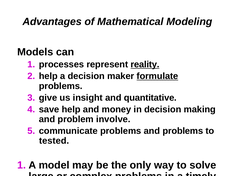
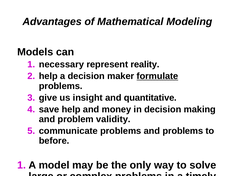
processes: processes -> necessary
reality underline: present -> none
involve: involve -> validity
tested: tested -> before
